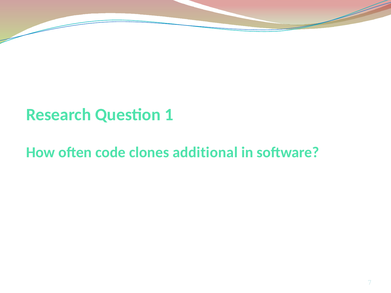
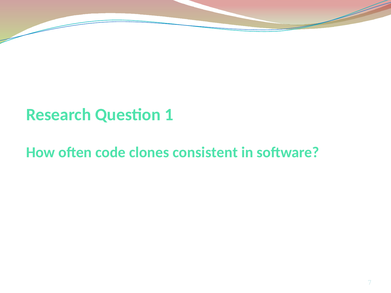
additional: additional -> consistent
